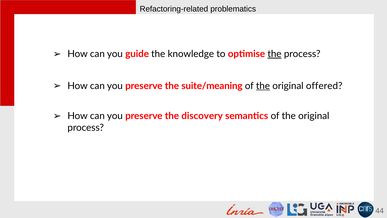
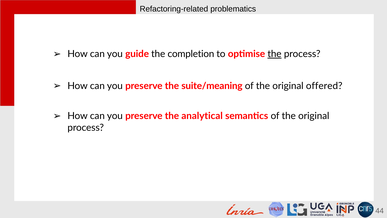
knowledge: knowledge -> completion
the at (263, 86) underline: present -> none
discovery: discovery -> analytical
